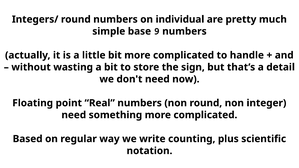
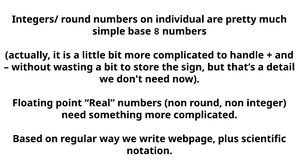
9: 9 -> 8
counting: counting -> webpage
